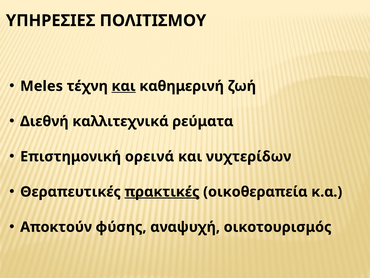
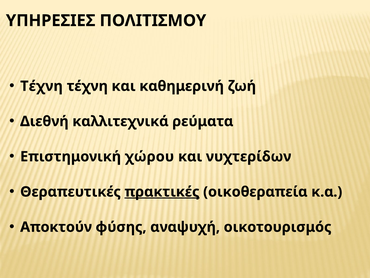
Meles at (42, 86): Meles -> Τέχνη
και at (124, 86) underline: present -> none
ορεινά: ορεινά -> χώρου
